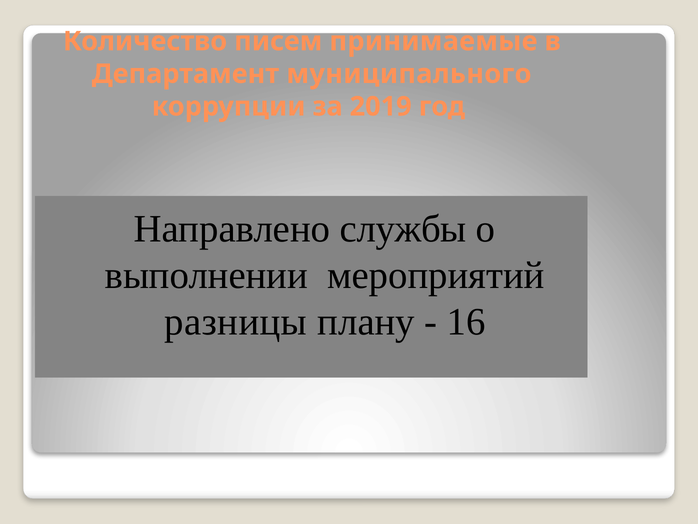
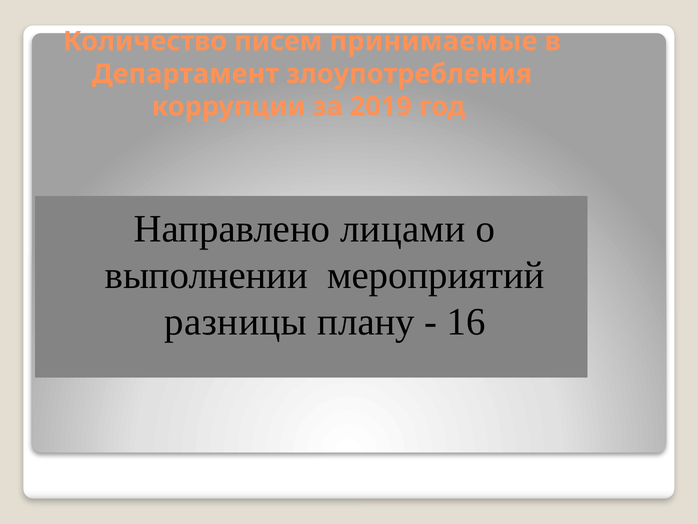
муниципального: муниципального -> злоупотребления
службы: службы -> лицами
